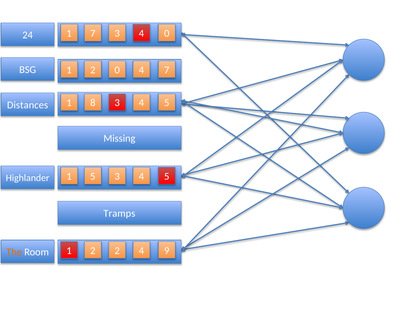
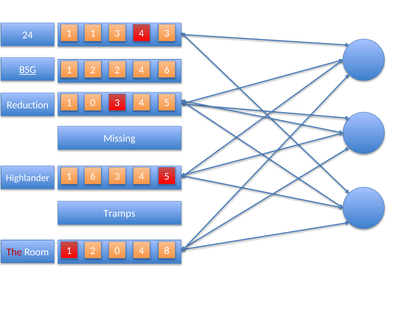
1 7: 7 -> 1
4 0: 0 -> 3
BSG underline: none -> present
2 0: 0 -> 2
4 7: 7 -> 6
1 8: 8 -> 0
Distances: Distances -> Reduction
1 5: 5 -> 6
2 2: 2 -> 0
9: 9 -> 8
The colour: orange -> red
